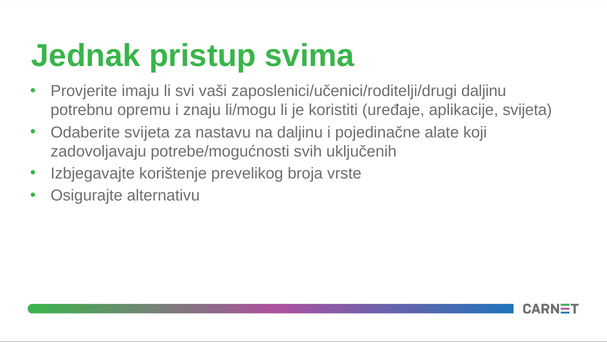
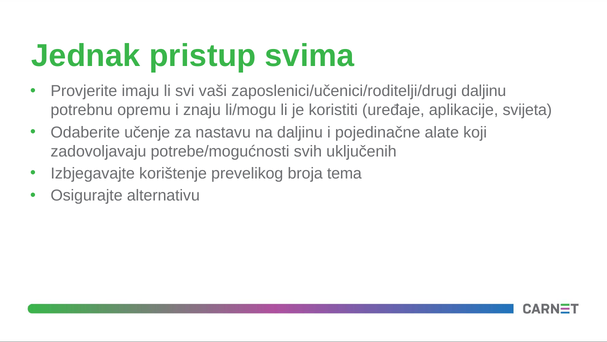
Odaberite svijeta: svijeta -> učenje
vrste: vrste -> tema
